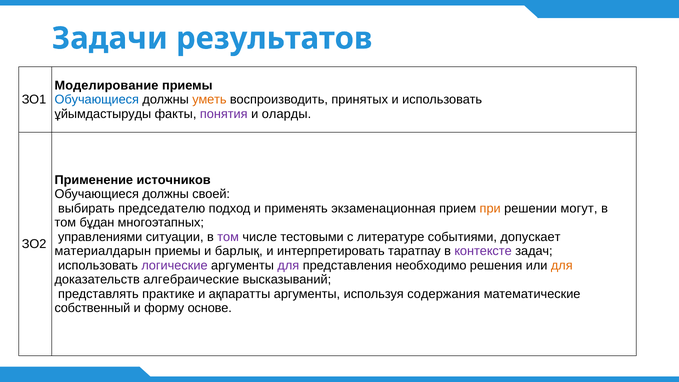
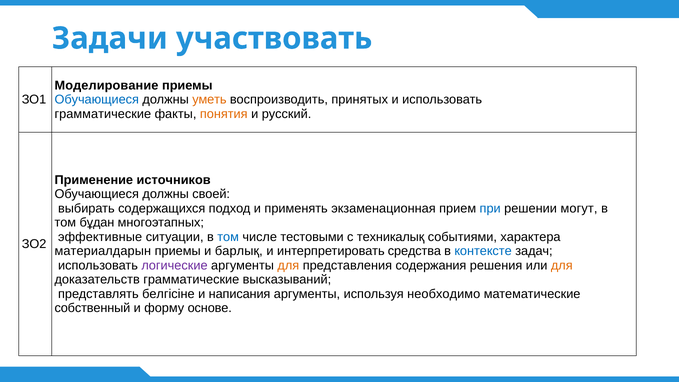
результатов: результатов -> участвовать
ұйымдастыруды at (103, 114): ұйымдастыруды -> грамматические
понятия colour: purple -> orange
оларды: оларды -> русский
председателю: председателю -> содержащихся
при colour: orange -> blue
управлениями: управлениями -> эффективные
том at (228, 237) colour: purple -> blue
литературе: литературе -> техникалық
допускает: допускает -> характера
таратпау: таратпау -> средства
контексте colour: purple -> blue
для at (288, 265) colour: purple -> orange
необходимо: необходимо -> содержания
доказательств алгебраические: алгебраические -> грамматические
практике: практике -> белгісіне
ақпаратты: ақпаратты -> написания
содержания: содержания -> необходимо
